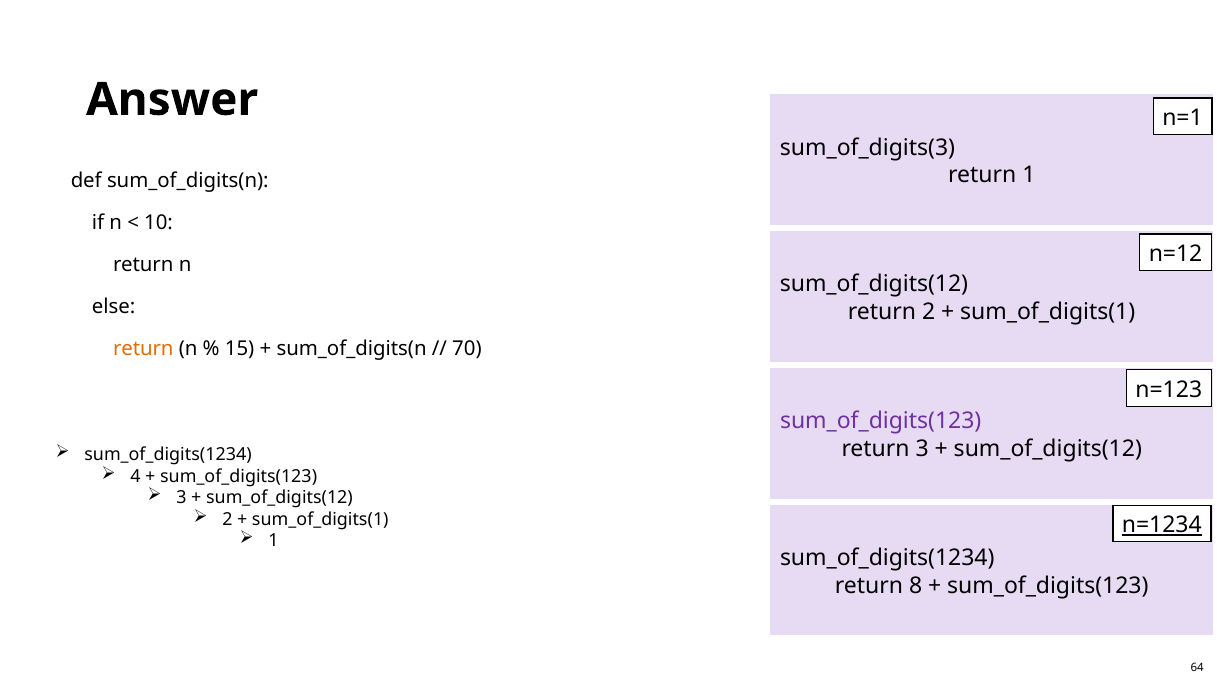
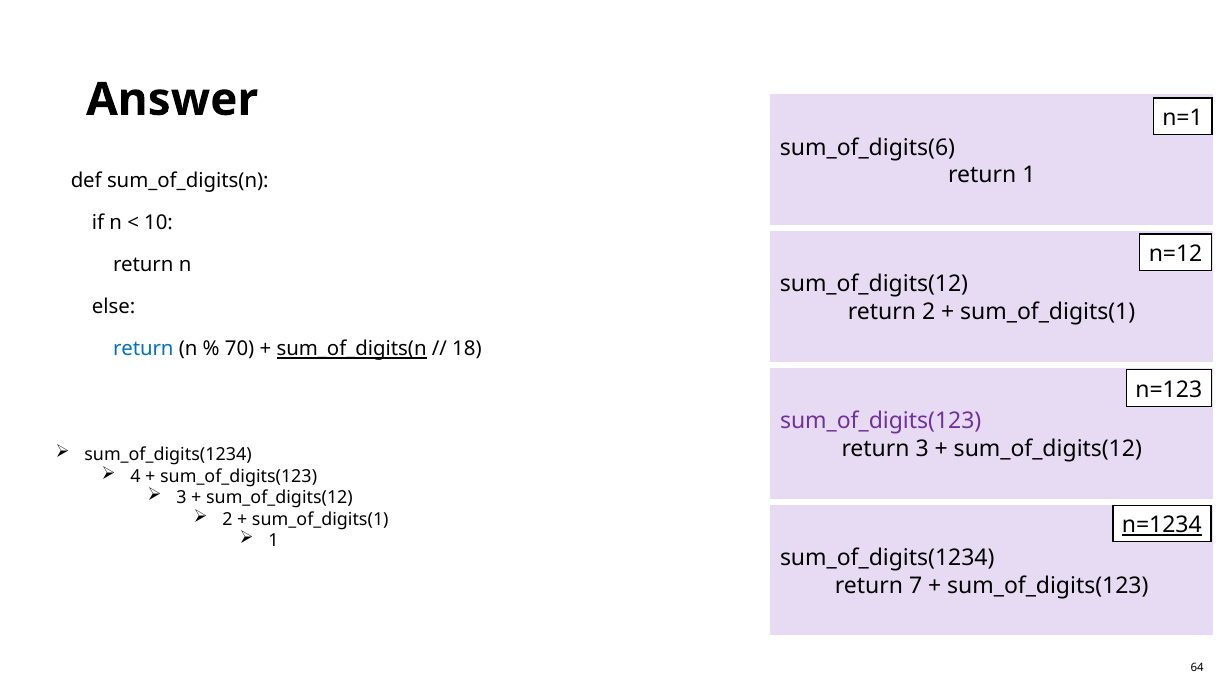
sum_of_digits(3: sum_of_digits(3 -> sum_of_digits(6
return at (143, 349) colour: orange -> blue
15: 15 -> 70
sum_of_digits(n at (352, 349) underline: none -> present
70: 70 -> 18
8: 8 -> 7
